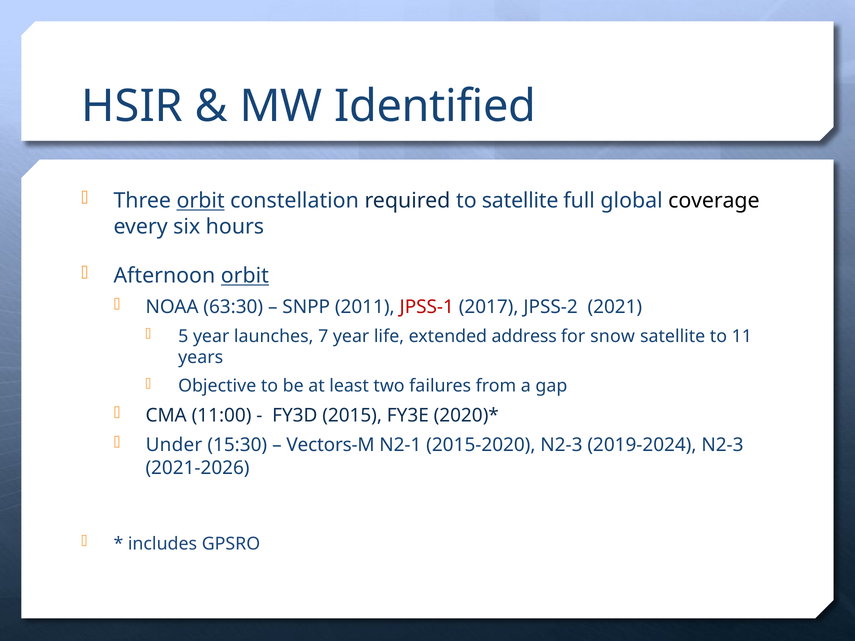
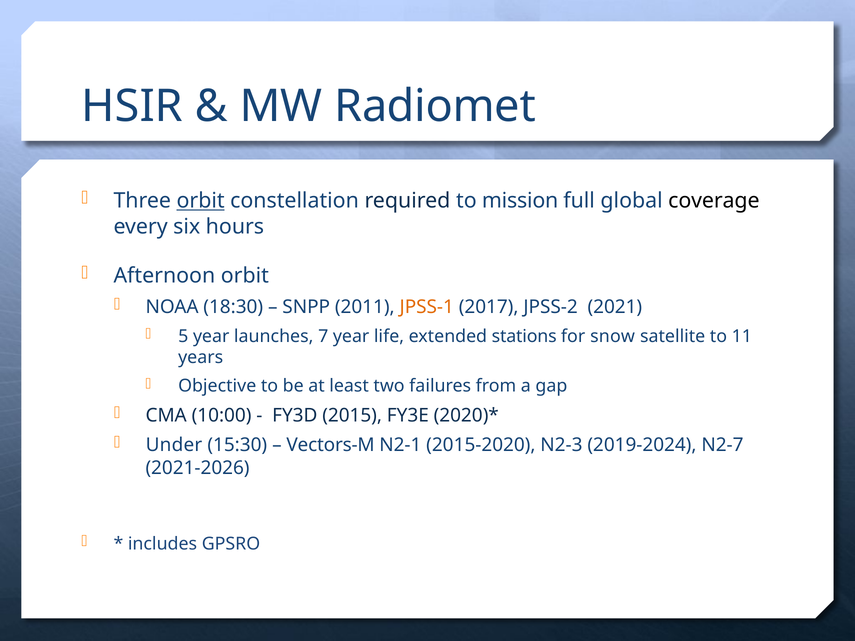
Identified: Identified -> Radiomet
to satellite: satellite -> mission
orbit at (245, 276) underline: present -> none
63:30: 63:30 -> 18:30
JPSS-1 colour: red -> orange
address: address -> stations
11:00: 11:00 -> 10:00
2019-2024 N2-3: N2-3 -> N2-7
